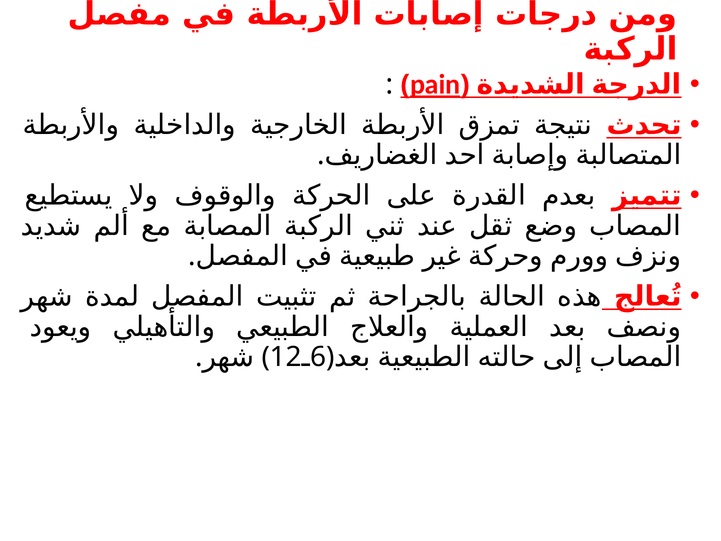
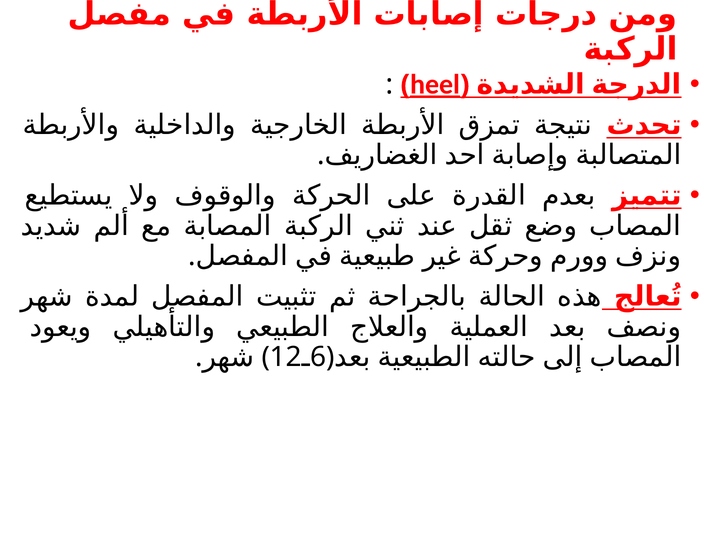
pain: pain -> heel
